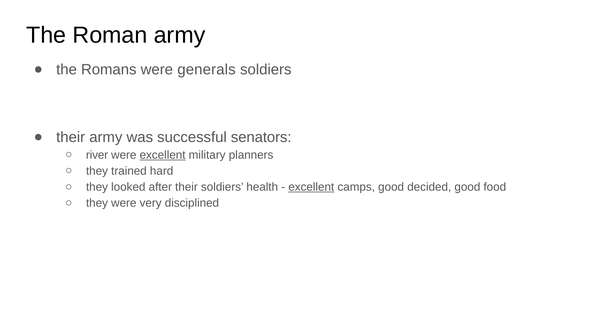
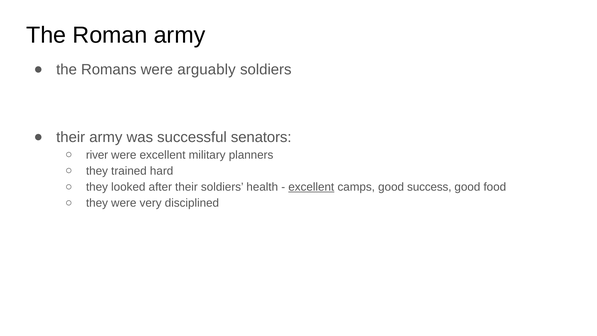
generals: generals -> arguably
excellent at (163, 155) underline: present -> none
decided: decided -> success
